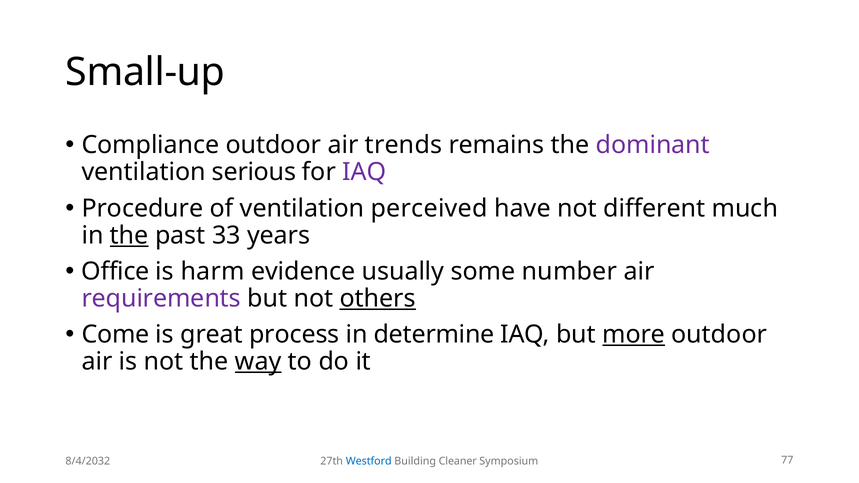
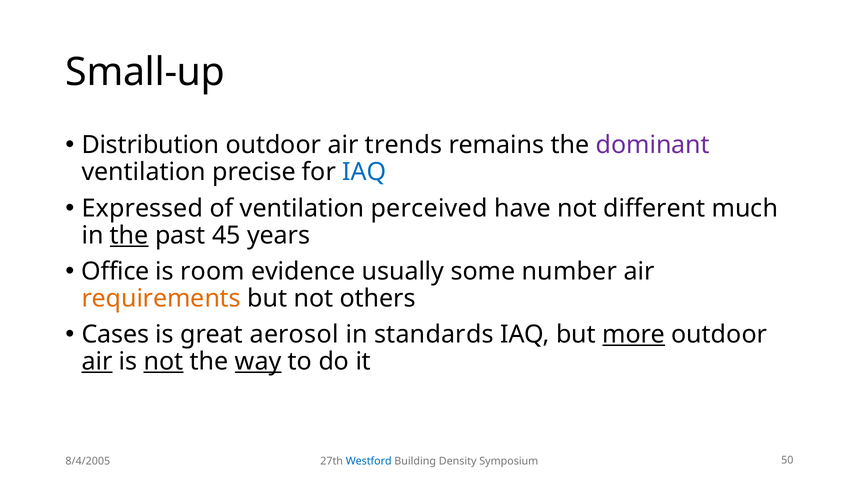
Compliance: Compliance -> Distribution
serious: serious -> precise
IAQ at (364, 172) colour: purple -> blue
Procedure: Procedure -> Expressed
33: 33 -> 45
harm: harm -> room
requirements colour: purple -> orange
others underline: present -> none
Come: Come -> Cases
process: process -> aerosol
determine: determine -> standards
air at (97, 362) underline: none -> present
not at (164, 362) underline: none -> present
8/4/2032: 8/4/2032 -> 8/4/2005
Cleaner: Cleaner -> Density
77: 77 -> 50
